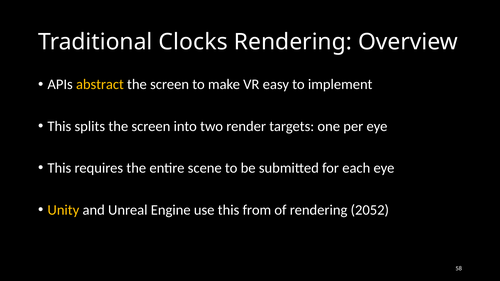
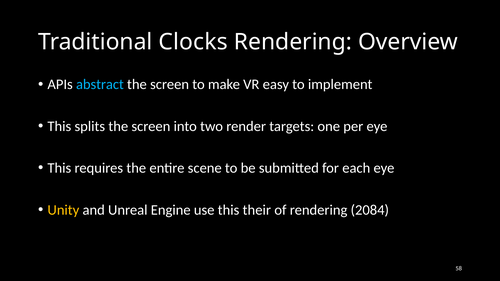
abstract colour: yellow -> light blue
from: from -> their
2052: 2052 -> 2084
